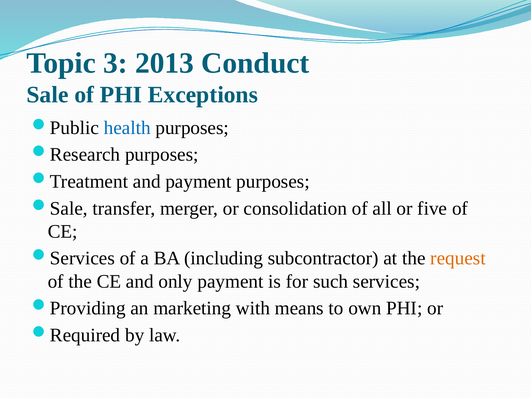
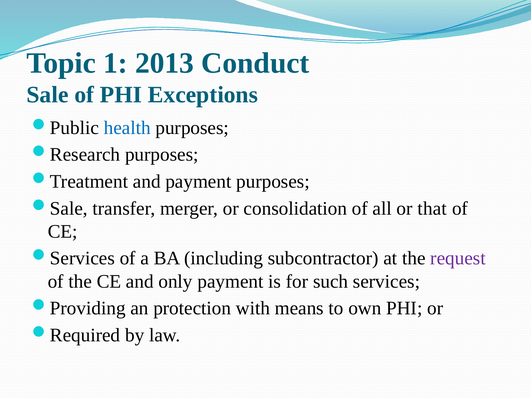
3: 3 -> 1
five: five -> that
request colour: orange -> purple
marketing: marketing -> protection
